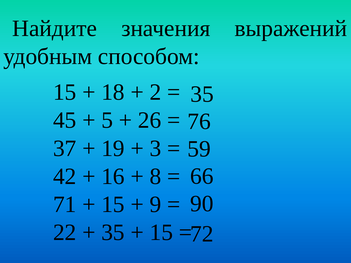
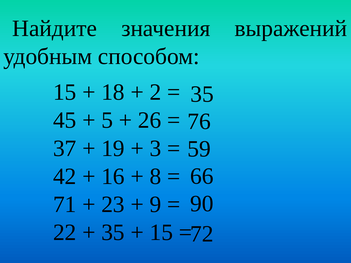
15 at (113, 205): 15 -> 23
